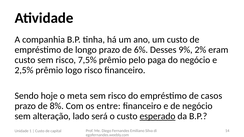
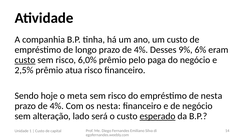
longo prazo de 6%: 6% -> 4%
2%: 2% -> 6%
custo at (25, 60) underline: none -> present
7,5%: 7,5% -> 6,0%
logo: logo -> atua
de casos: casos -> nesta
8% at (57, 106): 8% -> 4%
os entre: entre -> nesta
